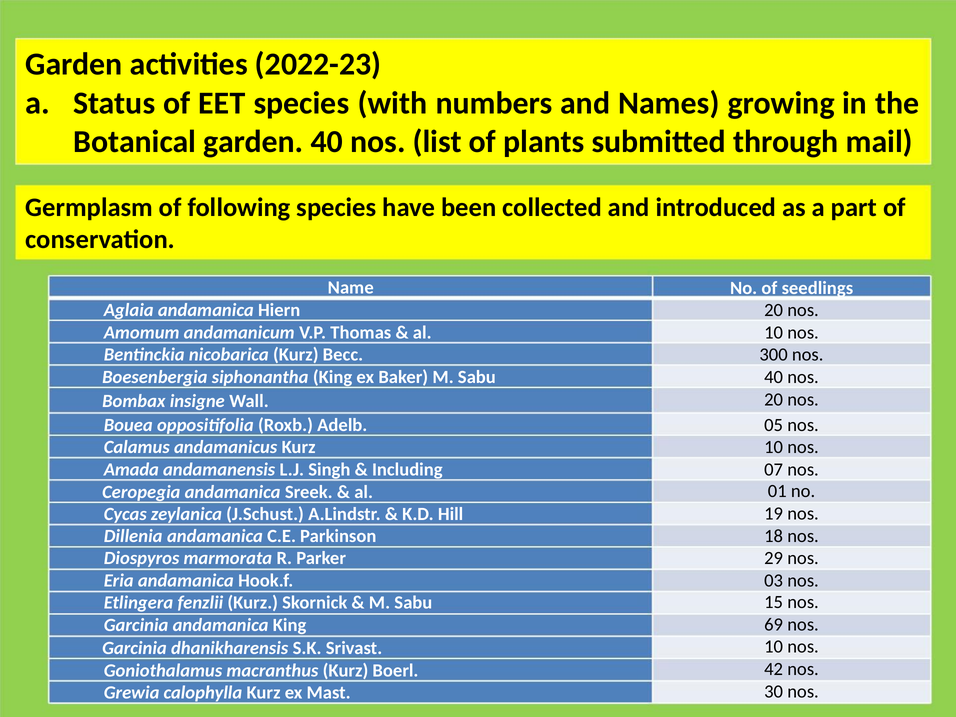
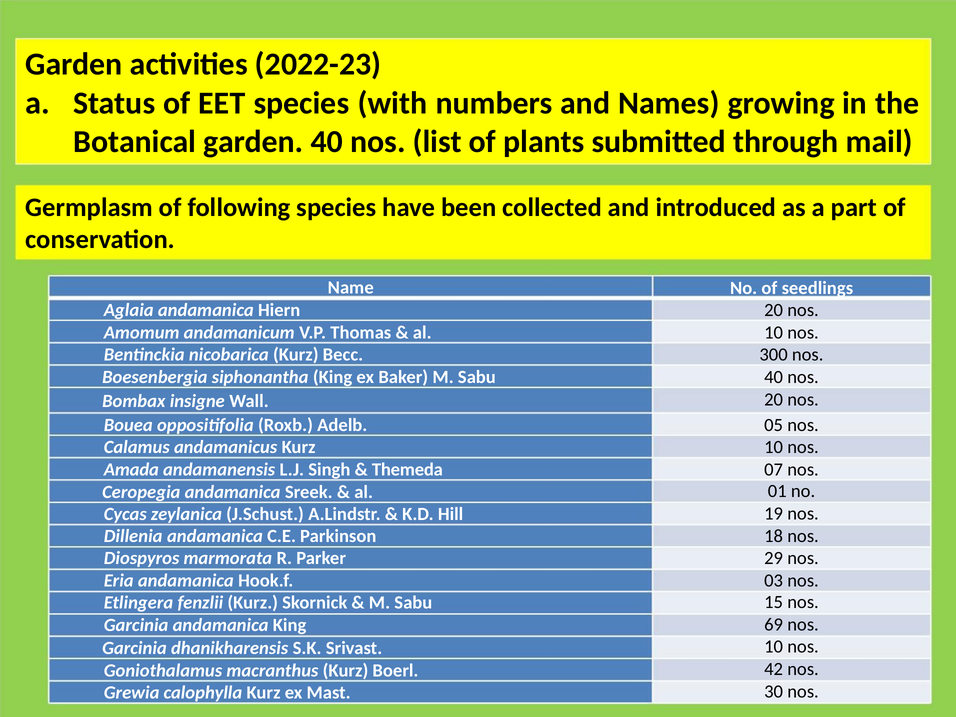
Including: Including -> Themeda
